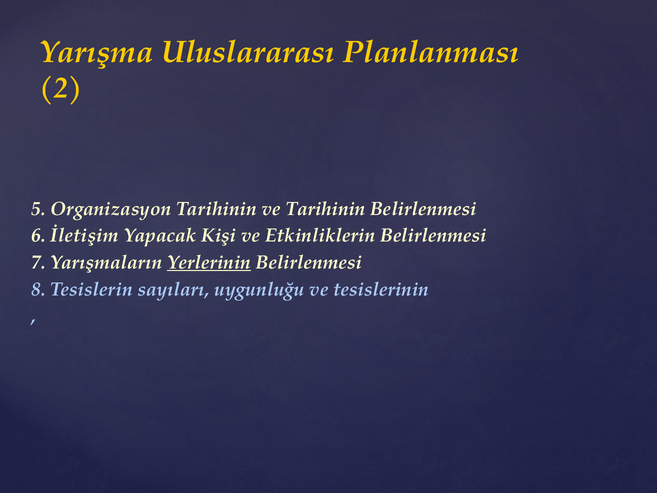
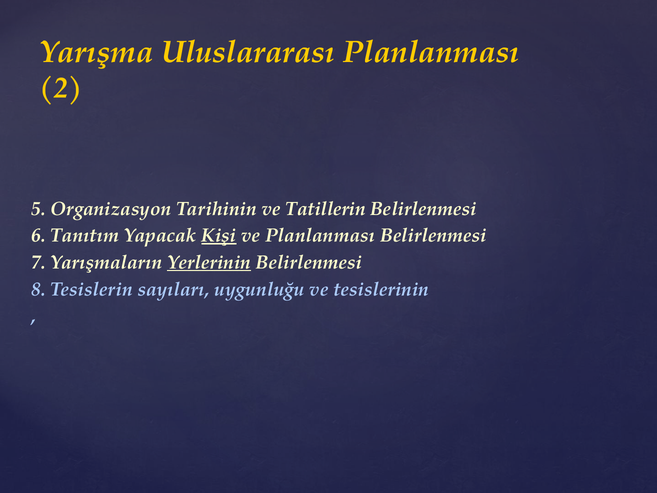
ve Tarihinin: Tarihinin -> Tatillerin
İletişim: İletişim -> Tanıtım
Kişi underline: none -> present
ve Etkinliklerin: Etkinliklerin -> Planlanması
